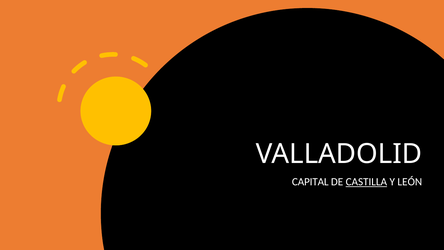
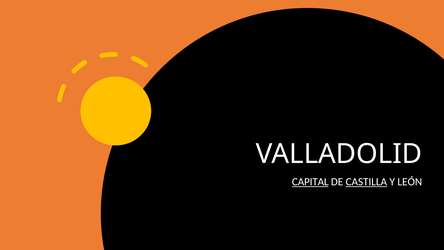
CAPITAL underline: none -> present
